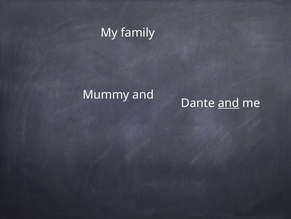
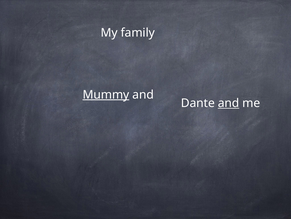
Mummy underline: none -> present
